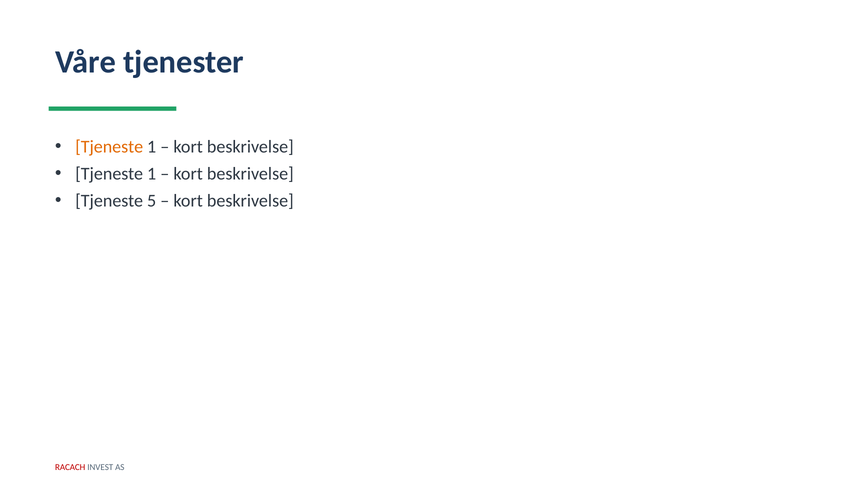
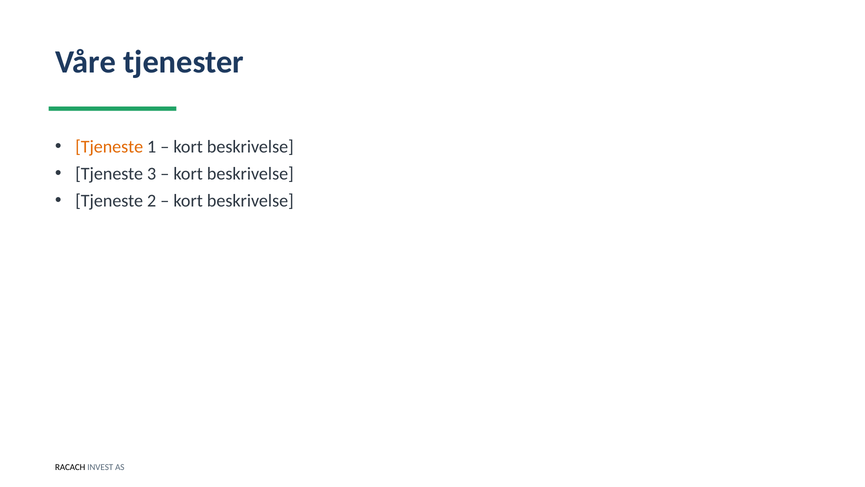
1 at (152, 174): 1 -> 3
5: 5 -> 2
RACACH colour: red -> black
